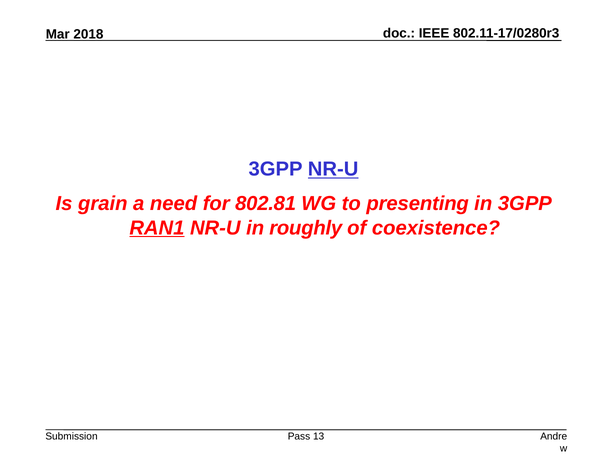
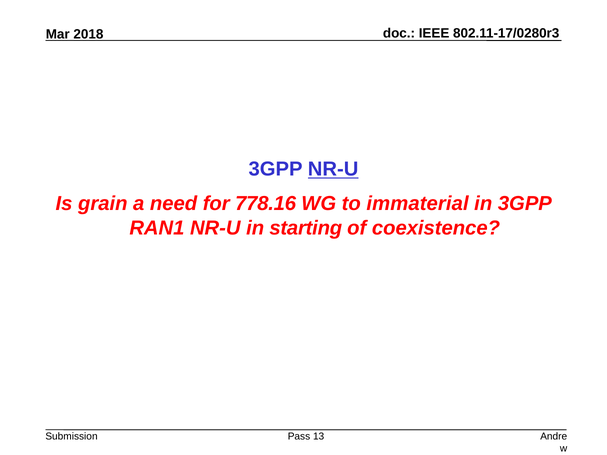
802.81: 802.81 -> 778.16
presenting: presenting -> immaterial
RAN1 underline: present -> none
roughly: roughly -> starting
